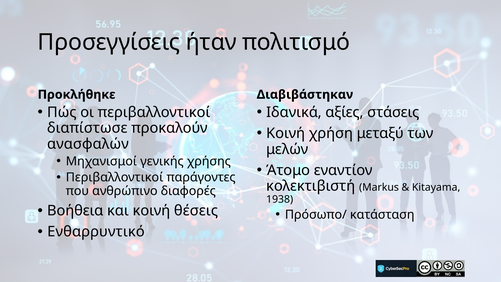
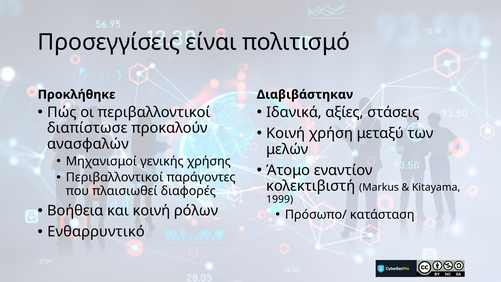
ήταν: ήταν -> είναι
ανθρώπινο: ανθρώπινο -> πλαισιωθεί
1938: 1938 -> 1999
θέσεις: θέσεις -> ρόλων
